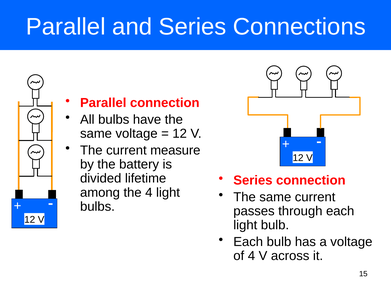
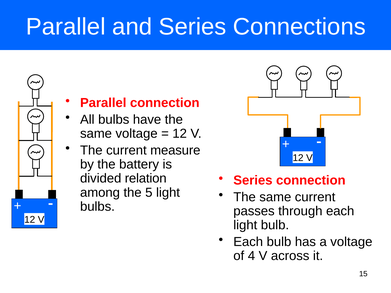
lifetime: lifetime -> relation
the 4: 4 -> 5
